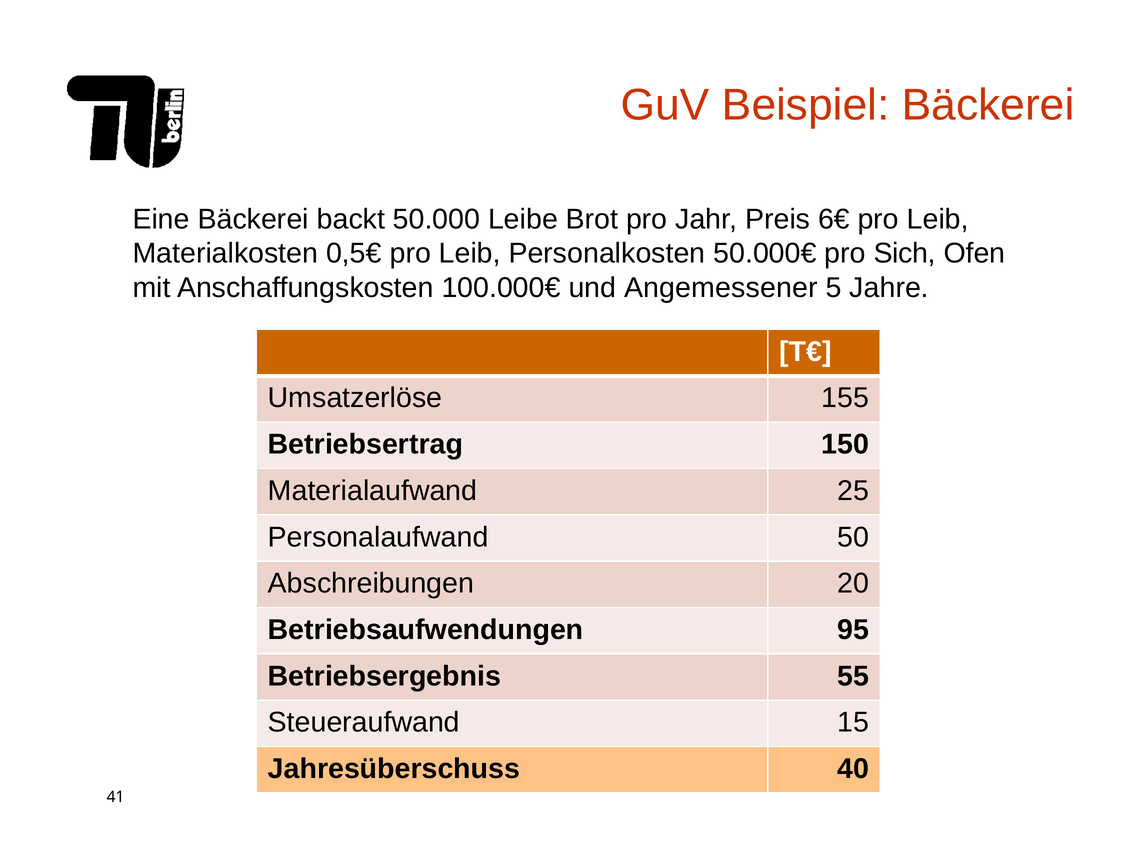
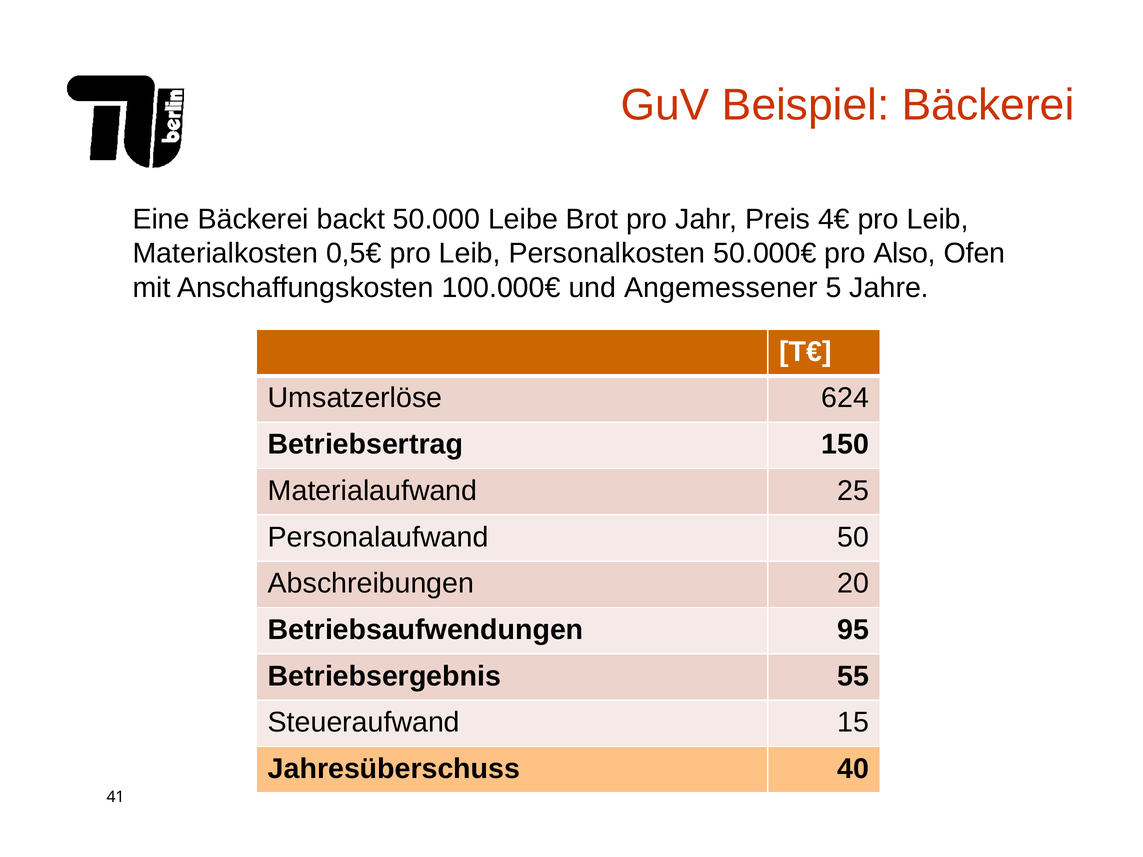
6€: 6€ -> 4€
Sich: Sich -> Also
155: 155 -> 624
